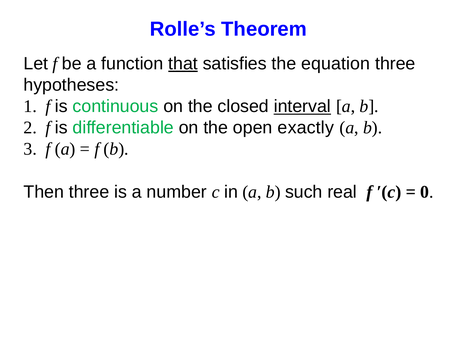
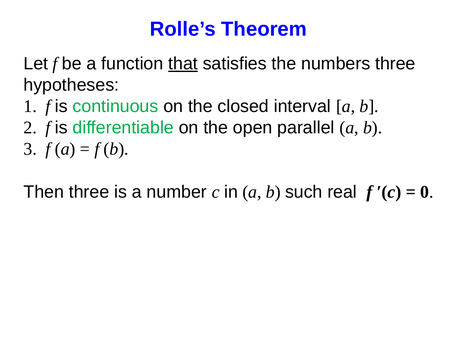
equation: equation -> numbers
interval underline: present -> none
exactly: exactly -> parallel
